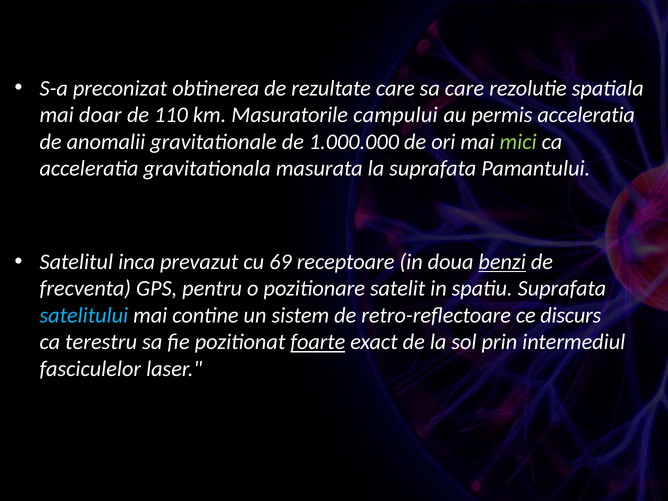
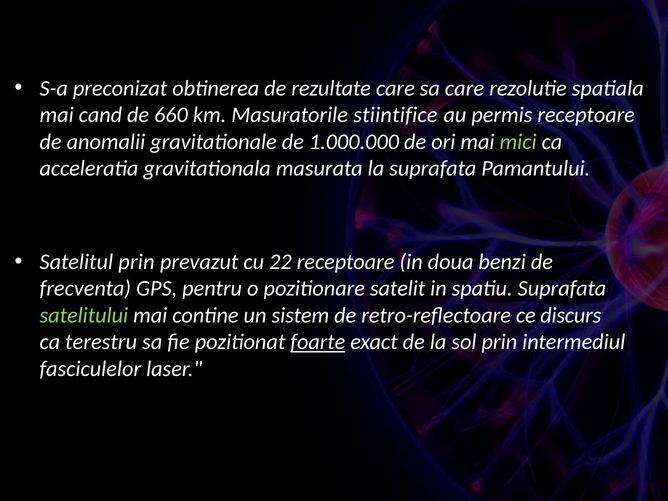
doar: doar -> cand
110: 110 -> 660
campului: campului -> stiintifice
permis acceleratia: acceleratia -> receptoare
Satelitul inca: inca -> prin
69: 69 -> 22
benzi underline: present -> none
satelitului colour: light blue -> light green
